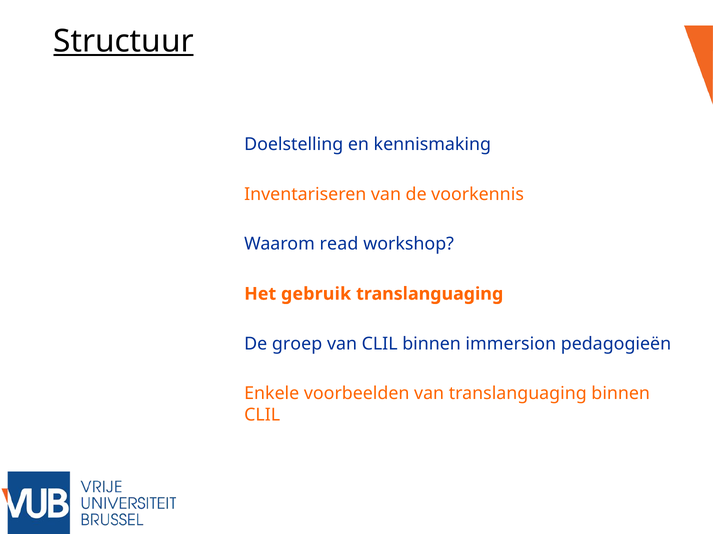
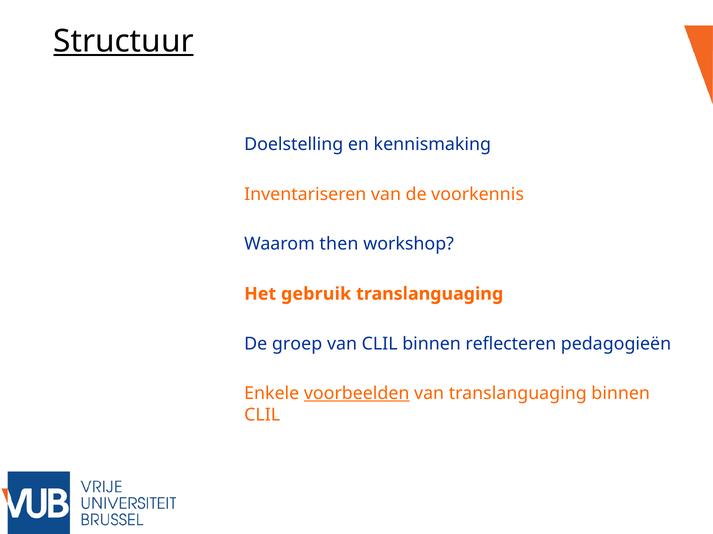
read: read -> then
immersion: immersion -> reflecteren
voorbeelden underline: none -> present
